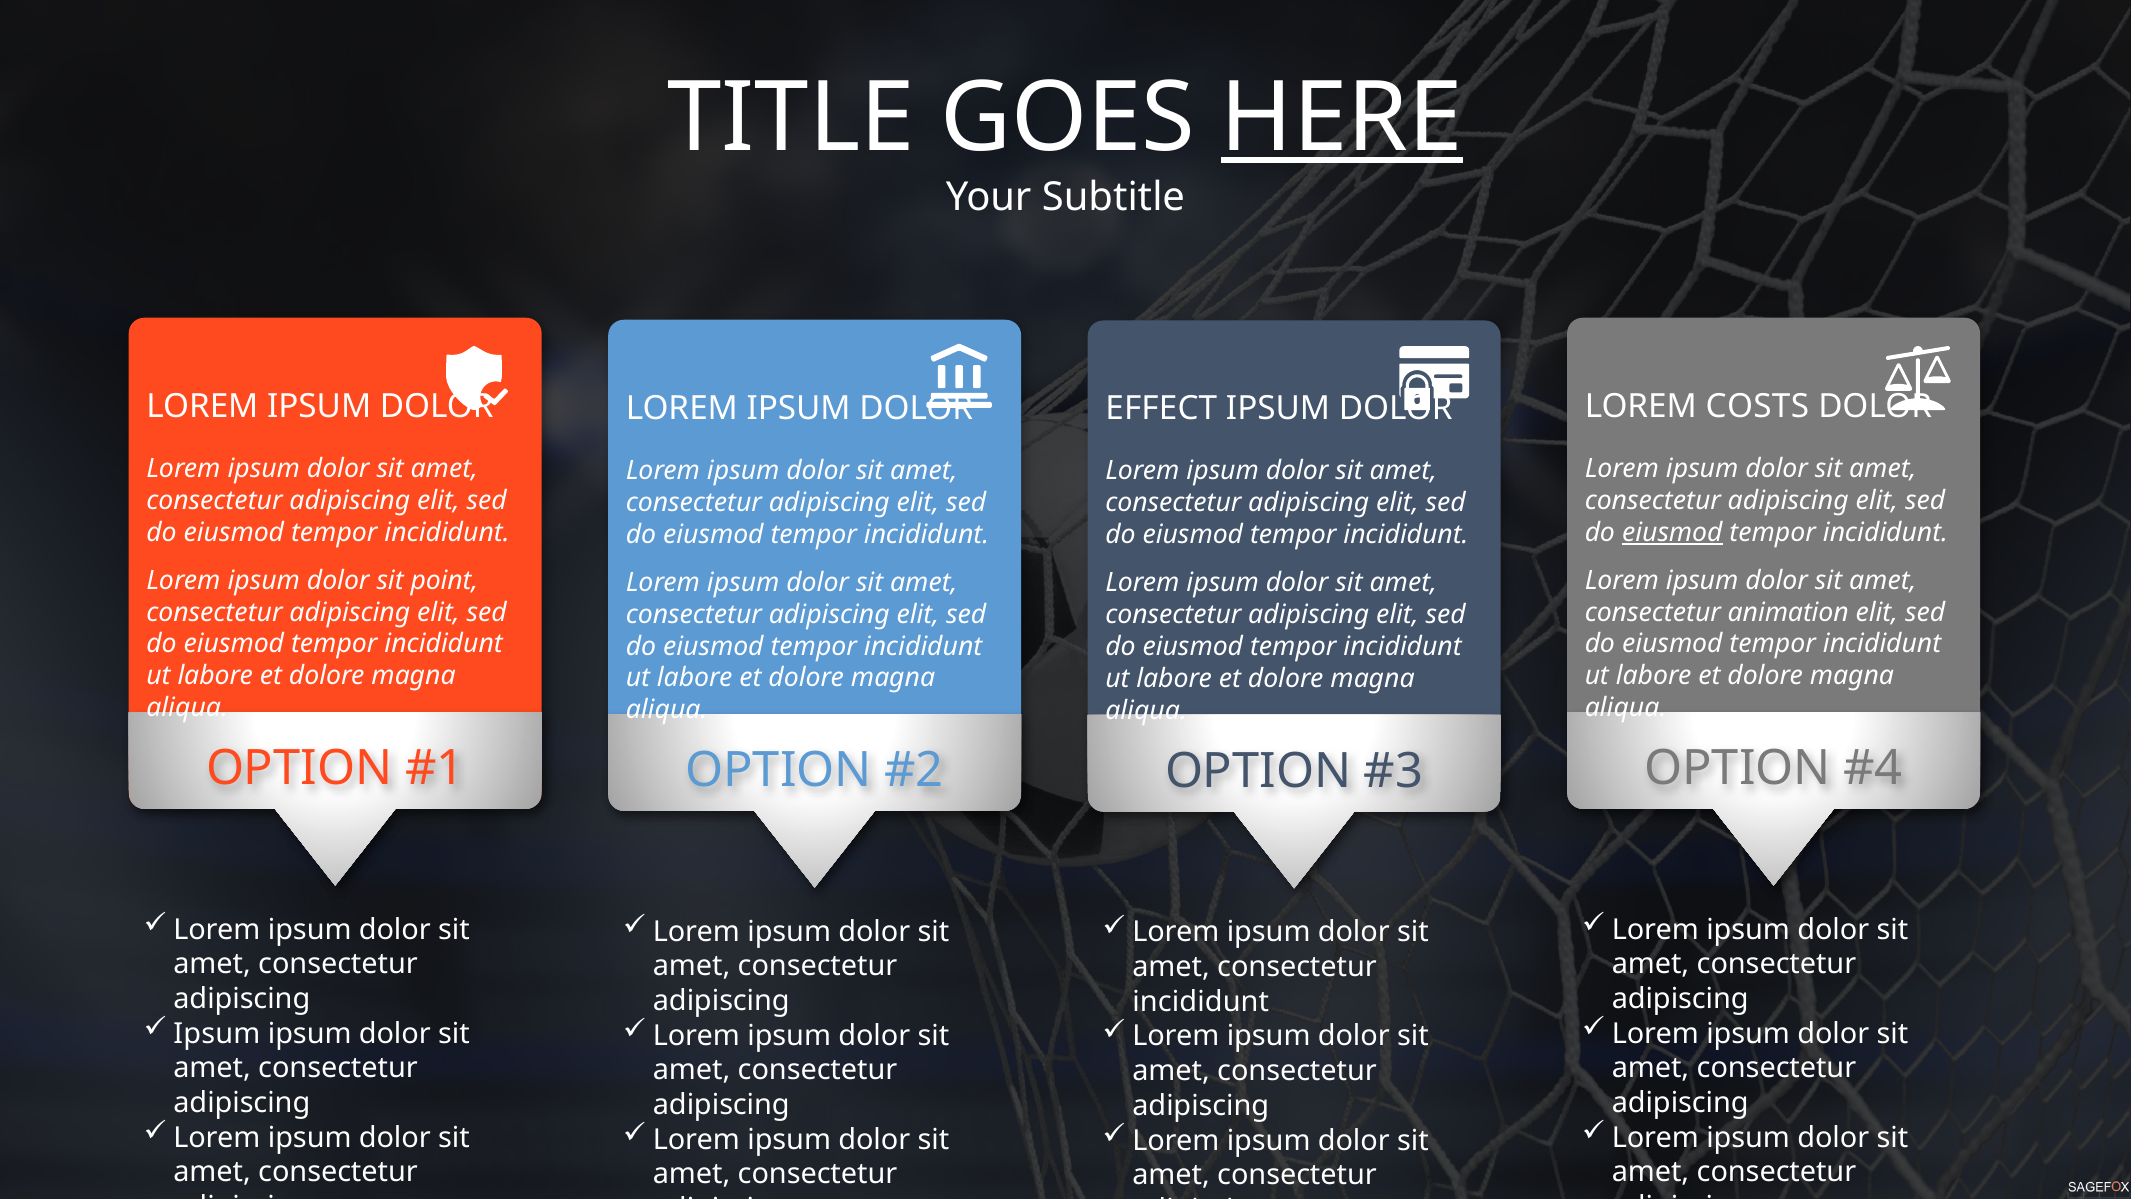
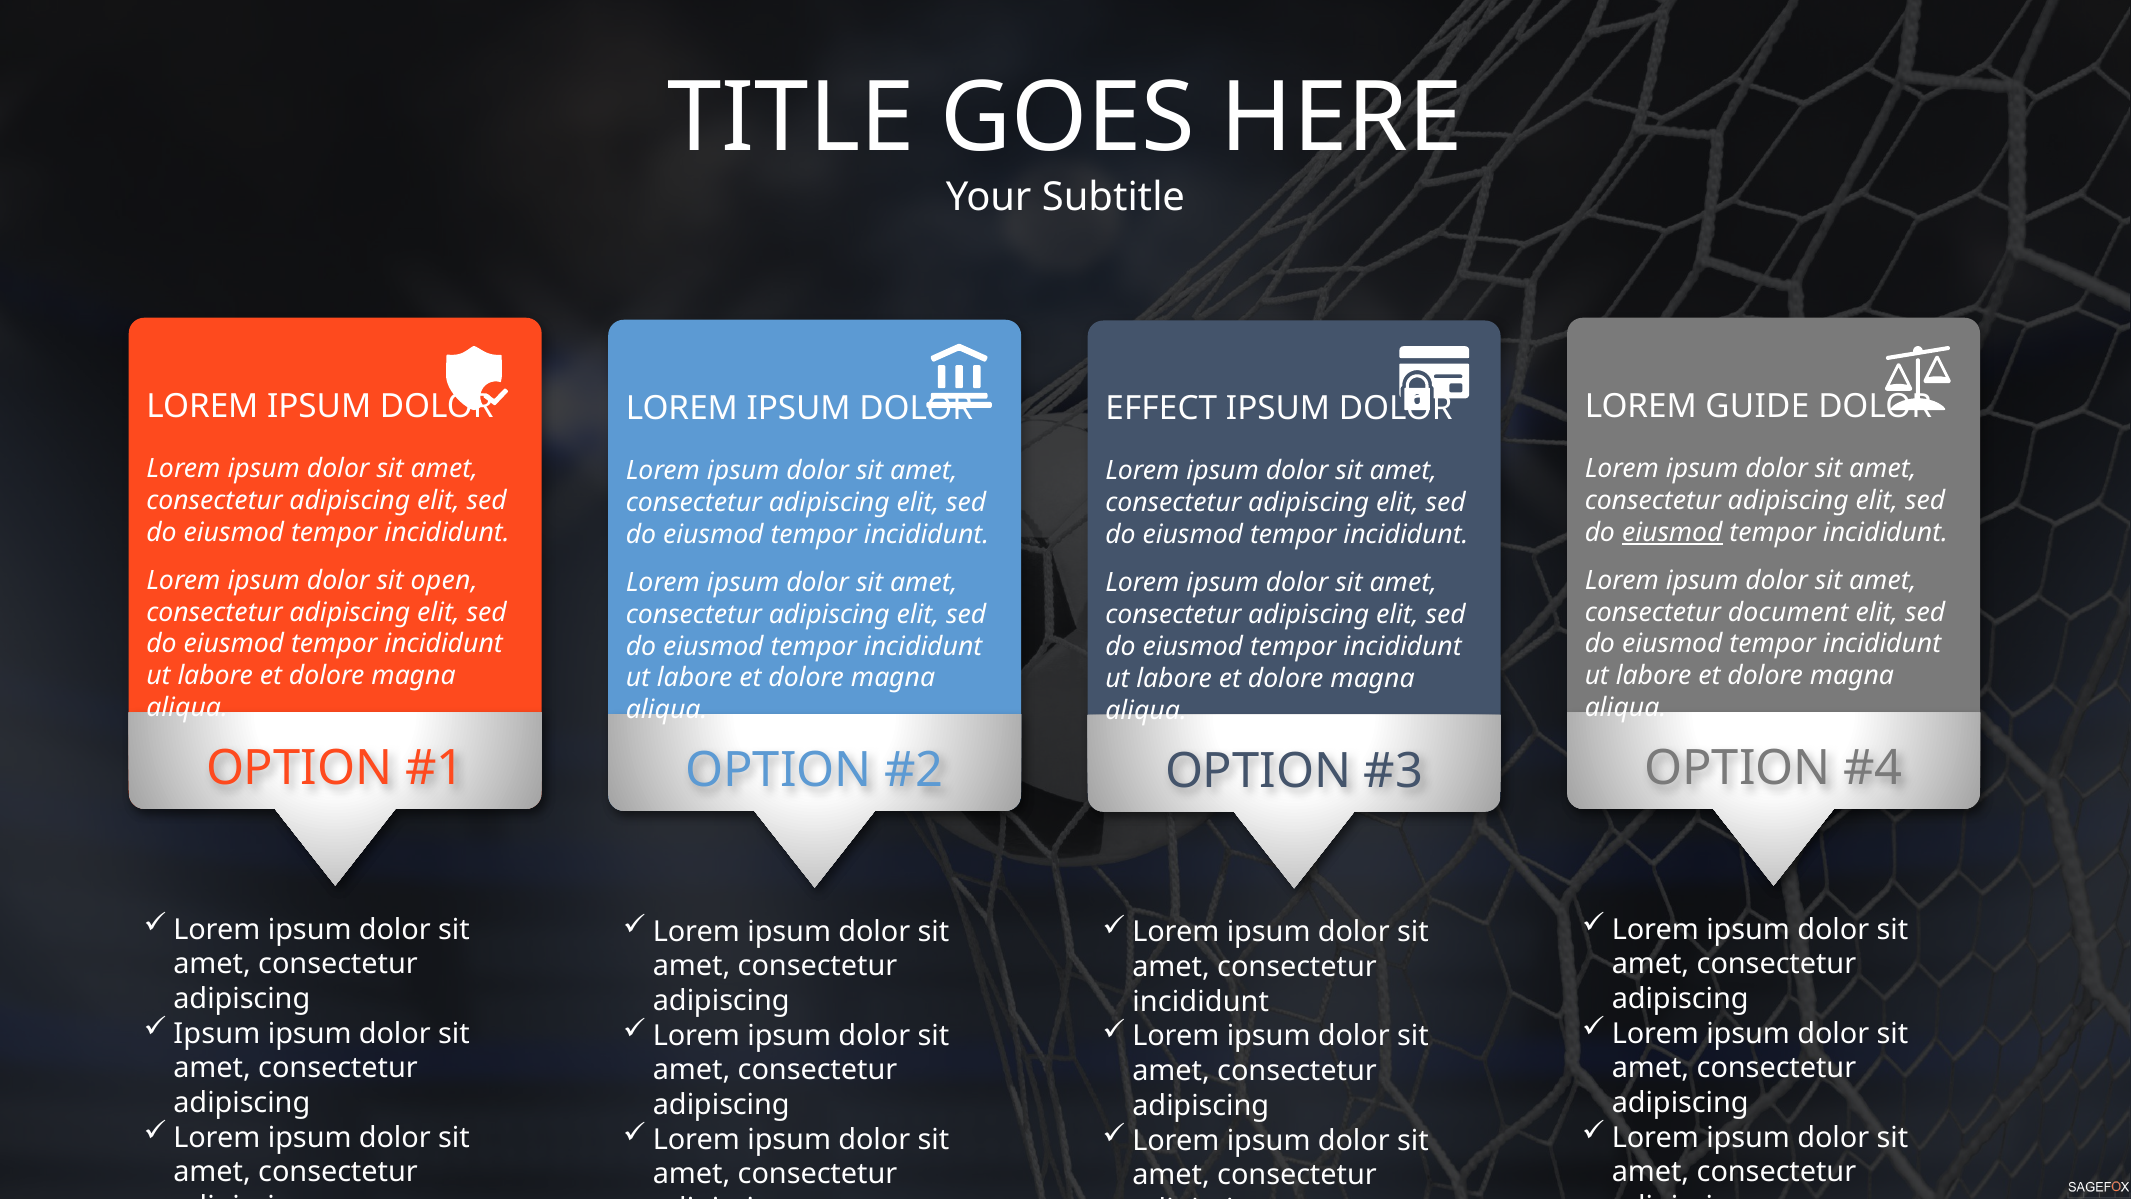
HERE underline: present -> none
COSTS: COSTS -> GUIDE
point: point -> open
animation: animation -> document
